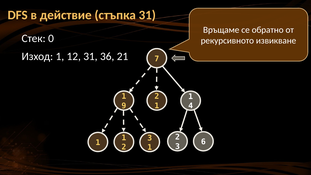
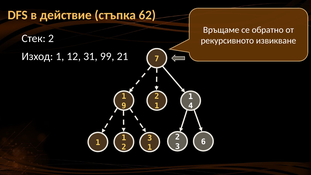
стъпка 31: 31 -> 62
0 at (51, 38): 0 -> 2
36: 36 -> 99
